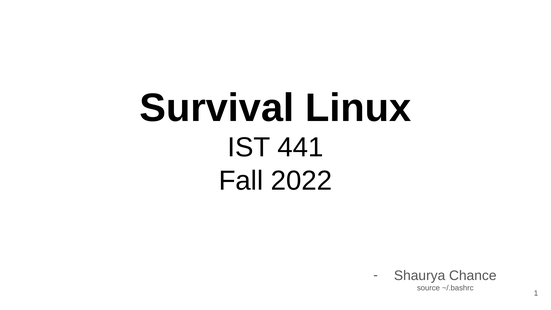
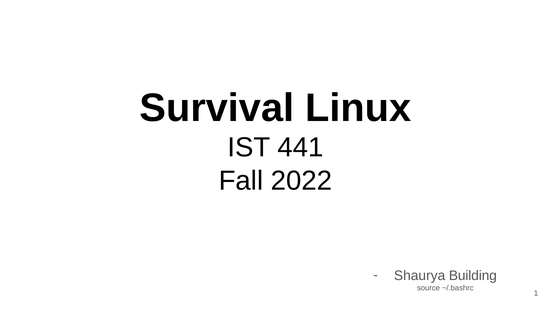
Chance: Chance -> Building
